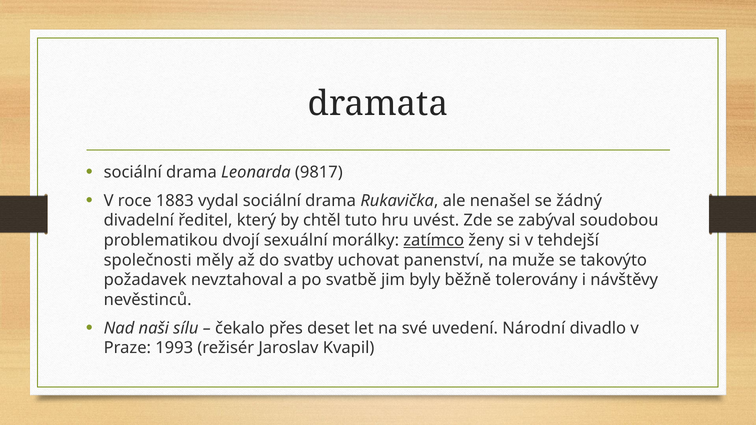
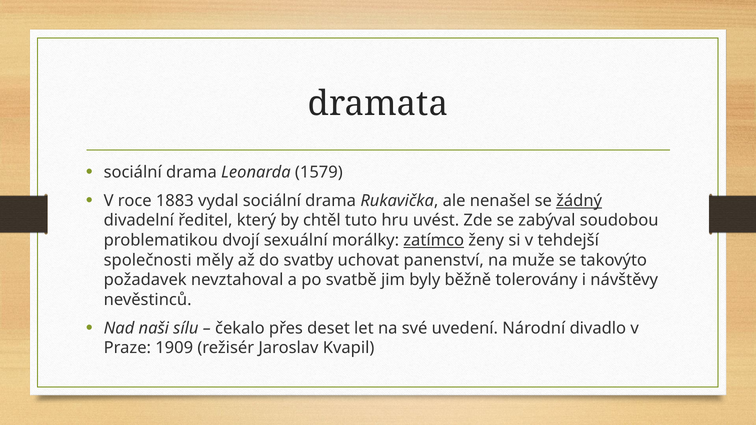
9817: 9817 -> 1579
žádný underline: none -> present
1993: 1993 -> 1909
